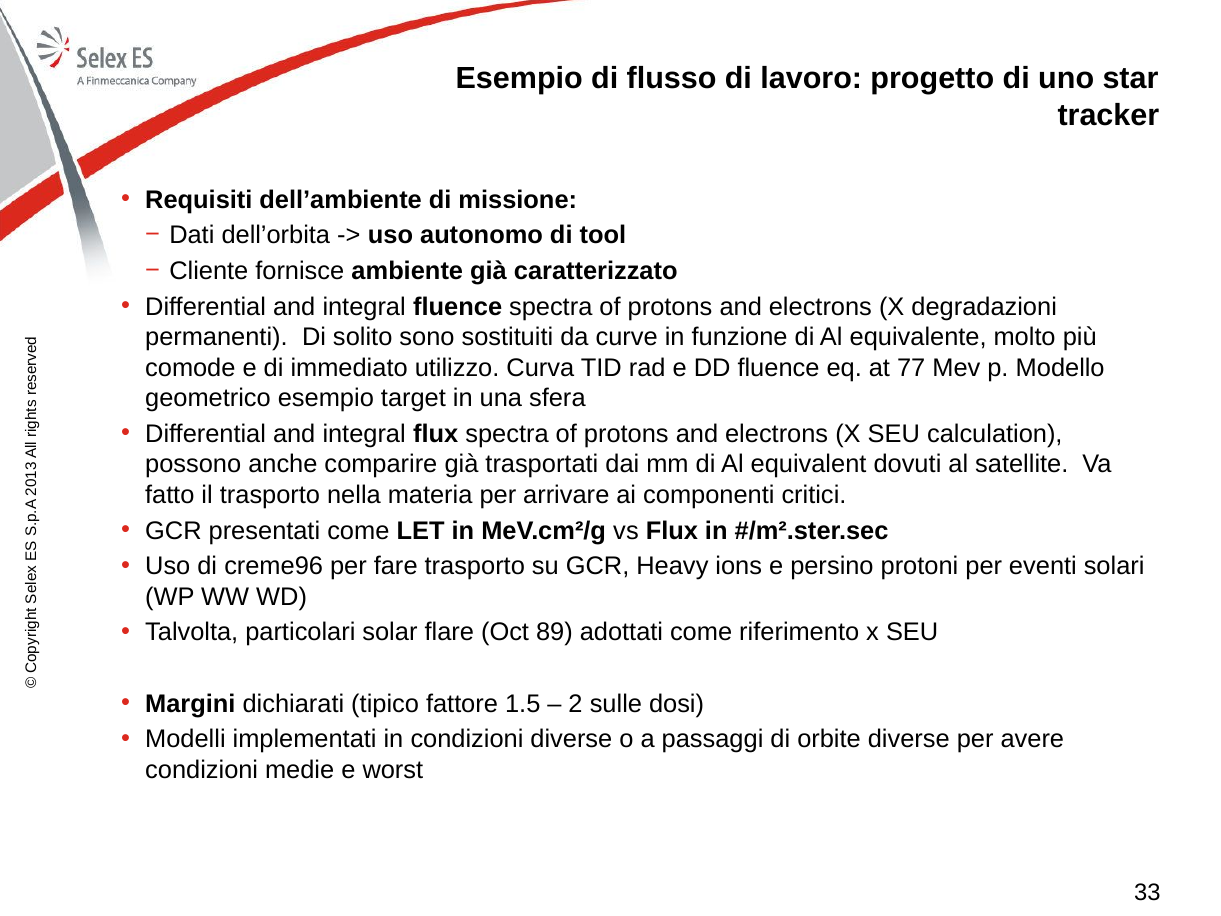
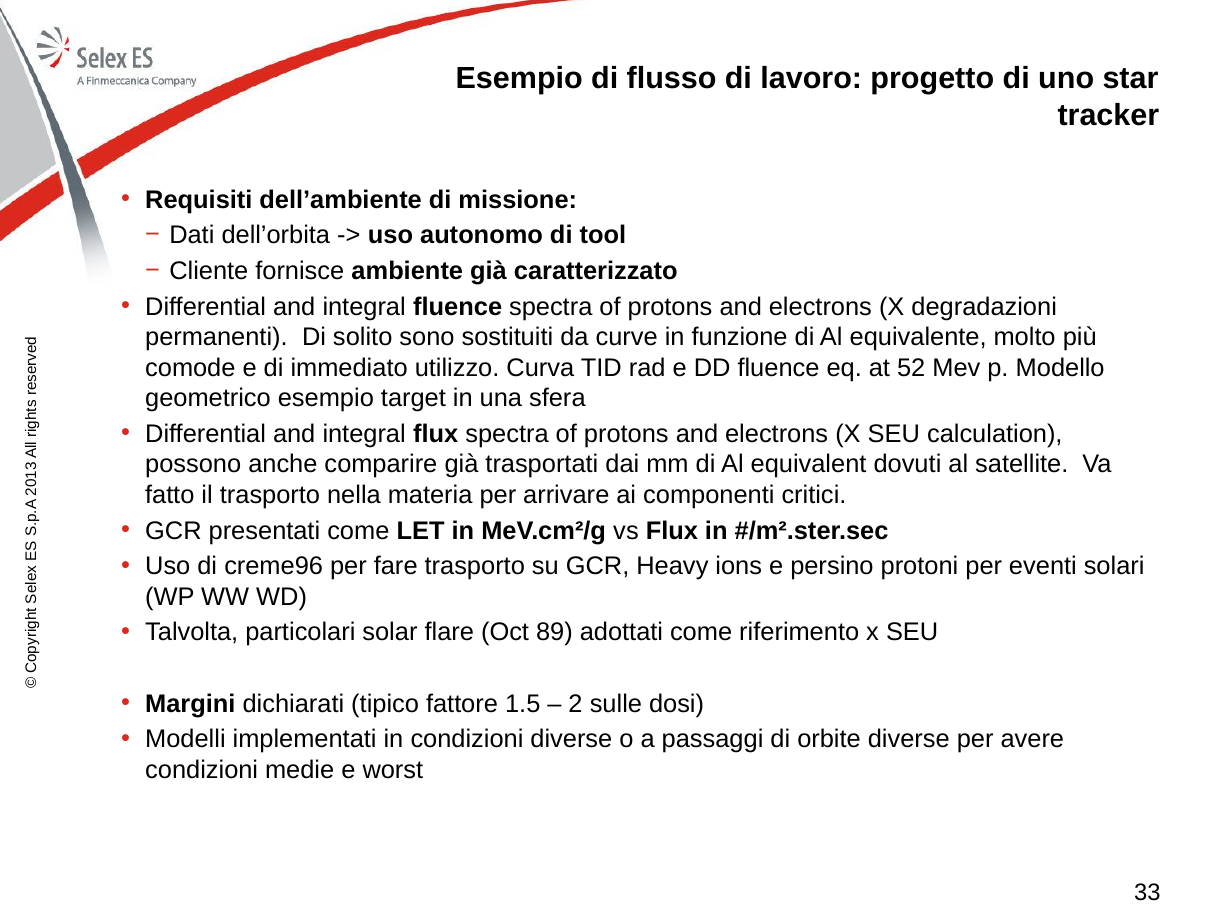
77: 77 -> 52
